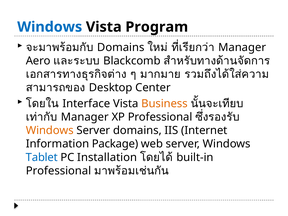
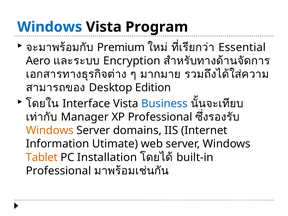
Domains at (121, 47): Domains -> Premium
Manager at (242, 47): Manager -> Essential
Blackcomb: Blackcomb -> Encryption
Center: Center -> Edition
Business colour: orange -> blue
Package: Package -> Utimate
Tablet colour: blue -> orange
